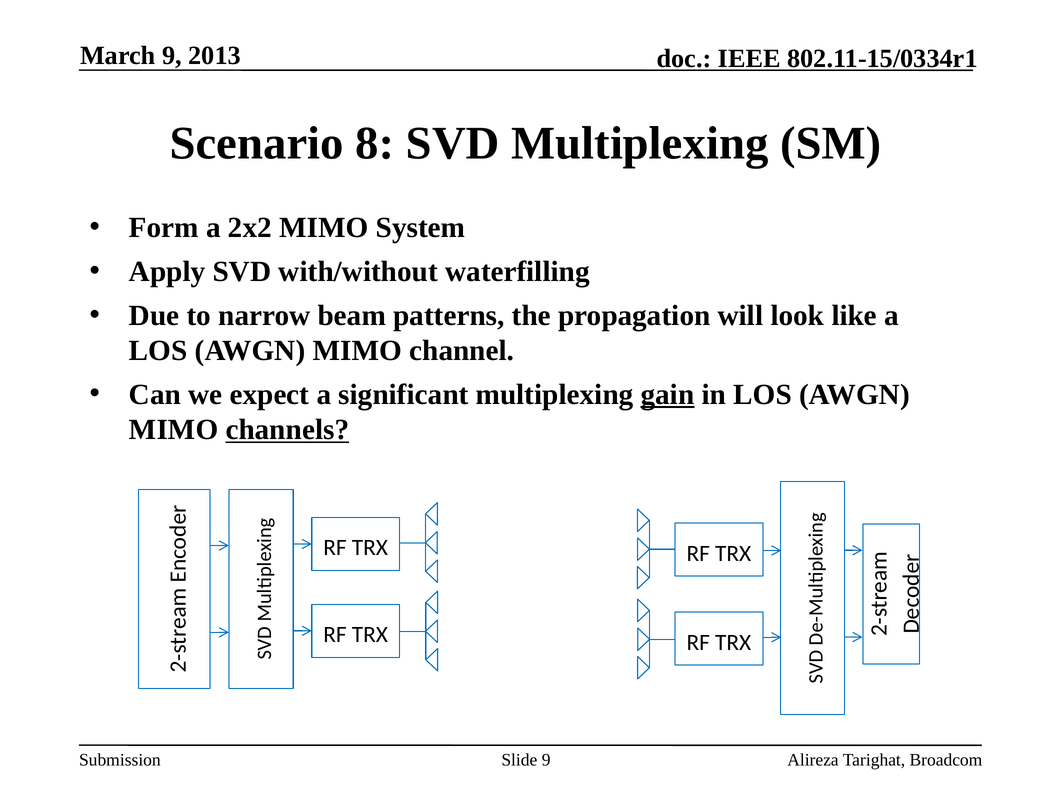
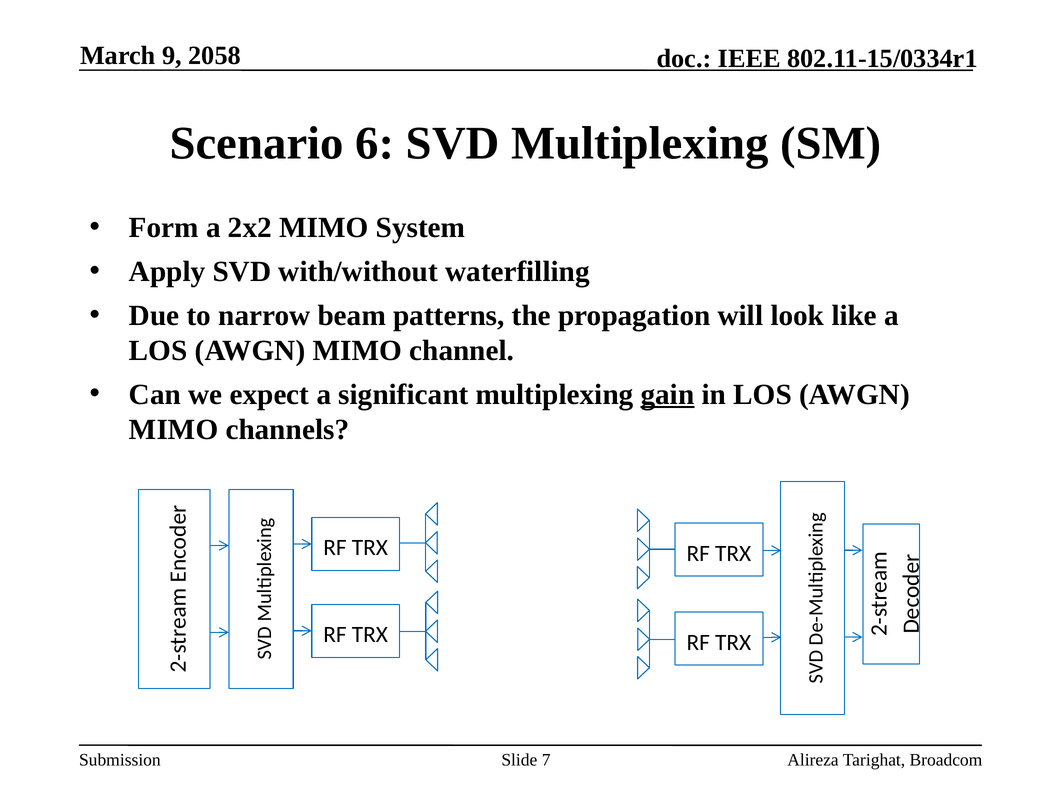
2013: 2013 -> 2058
8: 8 -> 6
channels underline: present -> none
Slide 9: 9 -> 7
